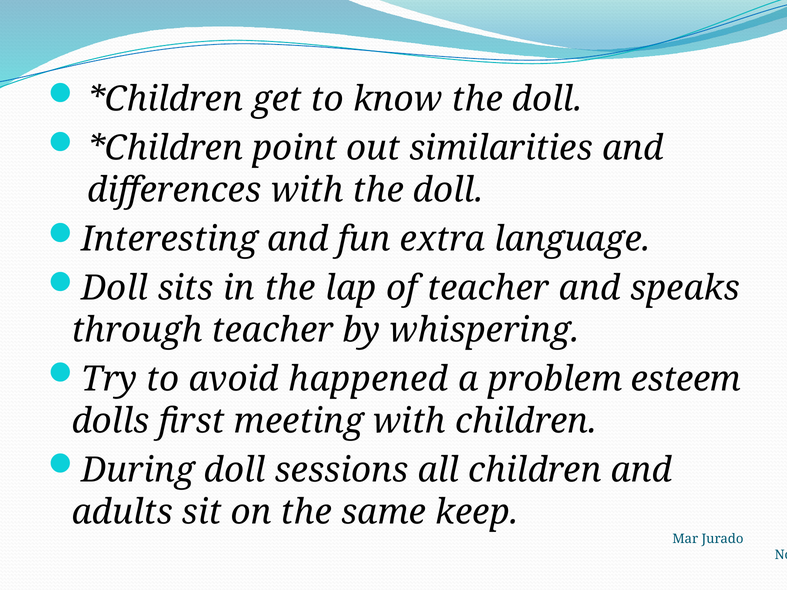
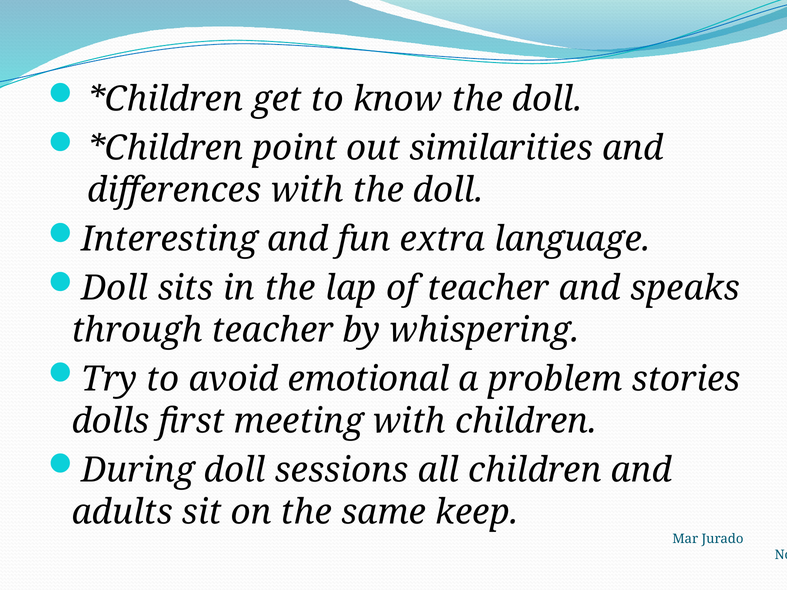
happened: happened -> emotional
esteem: esteem -> stories
